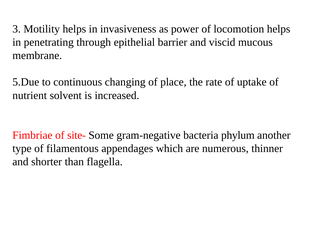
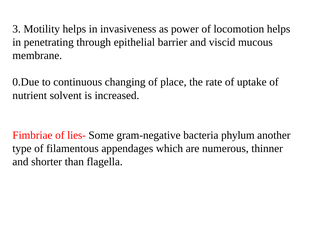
5.Due: 5.Due -> 0.Due
site-: site- -> lies-
